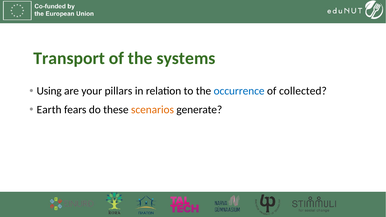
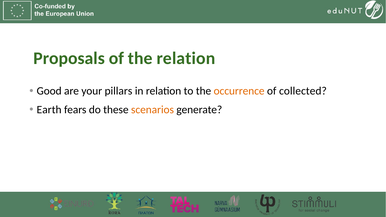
Transport: Transport -> Proposals
the systems: systems -> relation
Using: Using -> Good
occurrence colour: blue -> orange
